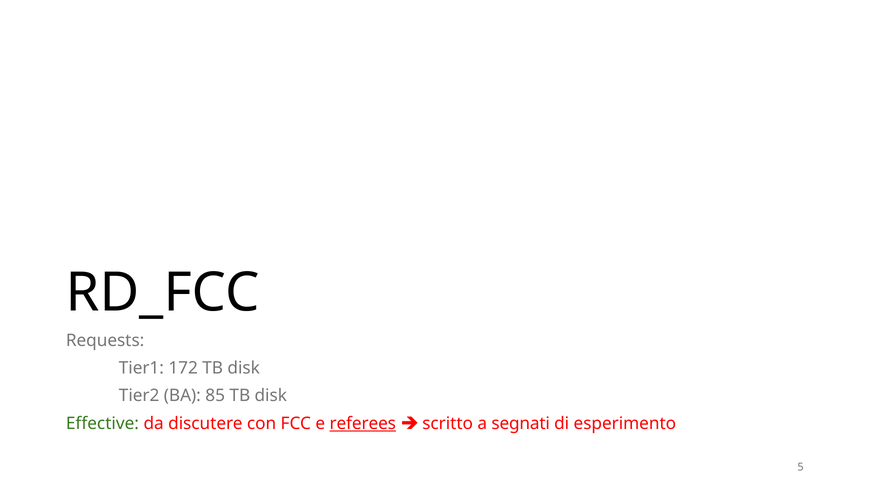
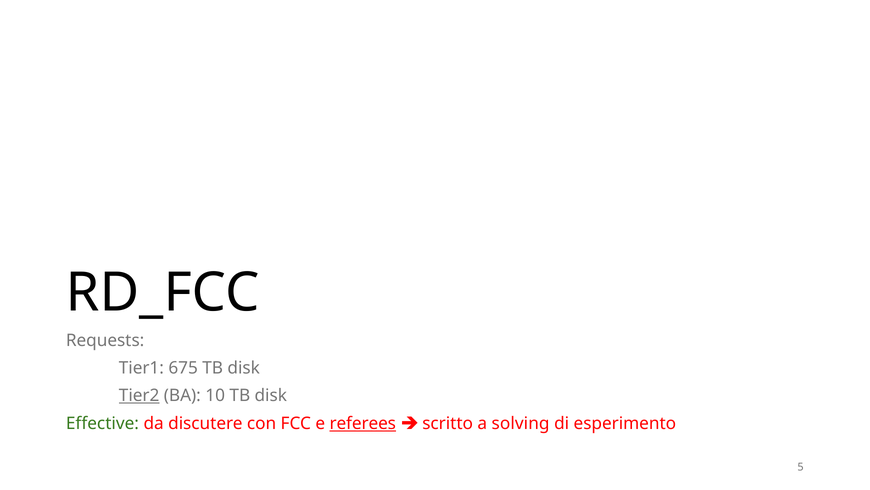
172: 172 -> 675
Tier2 underline: none -> present
85: 85 -> 10
segnati: segnati -> solving
